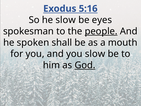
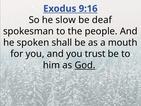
5:16: 5:16 -> 9:16
eyes: eyes -> deaf
people underline: present -> none
you slow: slow -> trust
